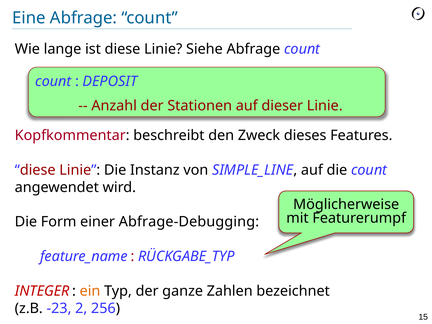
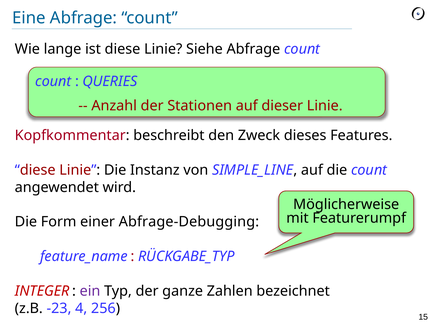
DEPOSIT: DEPOSIT -> QUERIES
ein colour: orange -> purple
2: 2 -> 4
